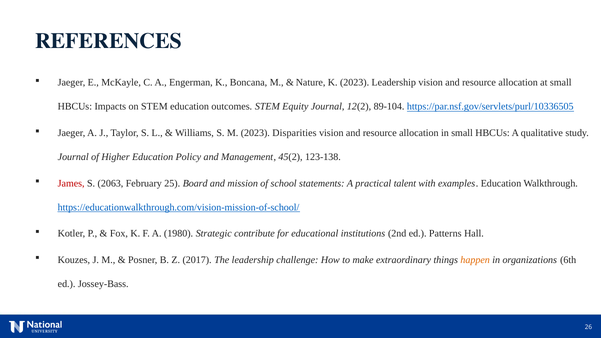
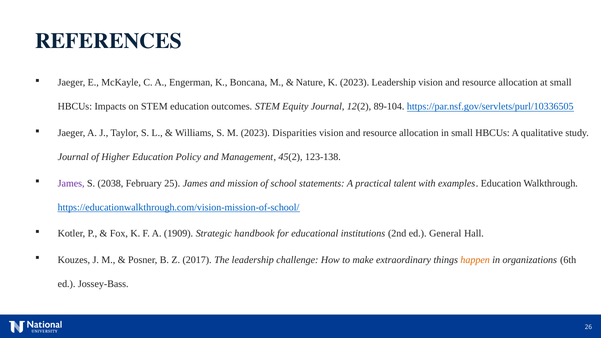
James at (71, 183) colour: red -> purple
2063: 2063 -> 2038
25 Board: Board -> James
1980: 1980 -> 1909
contribute: contribute -> handbook
Patterns: Patterns -> General
